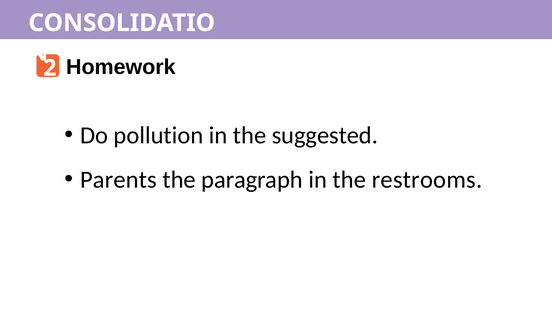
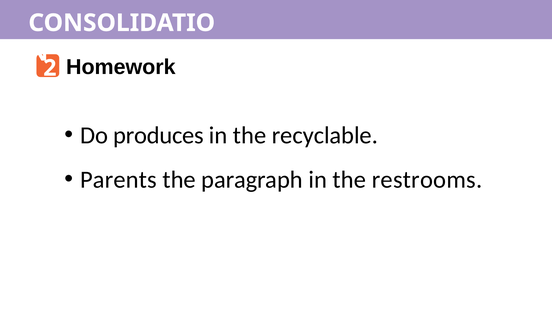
pollution: pollution -> produces
suggested: suggested -> recyclable
